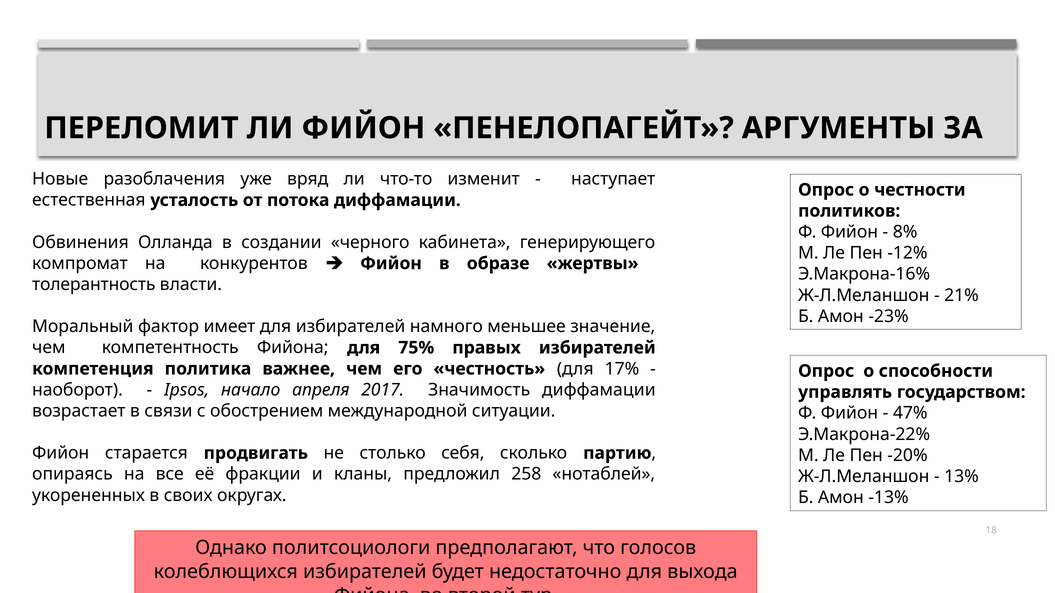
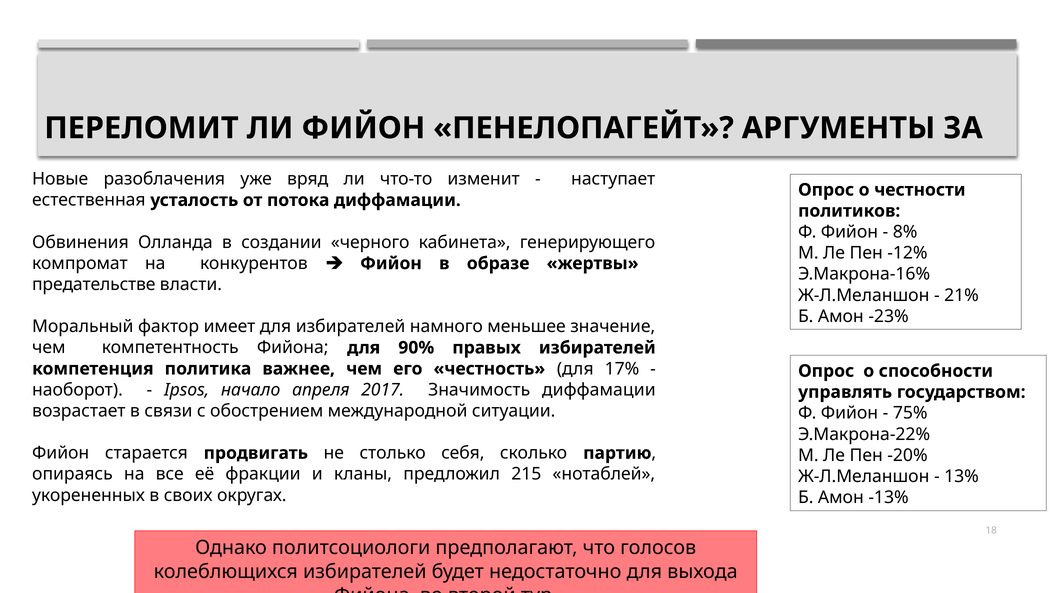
толерантность: толерантность -> предательстве
75%: 75% -> 90%
47%: 47% -> 75%
258: 258 -> 215
